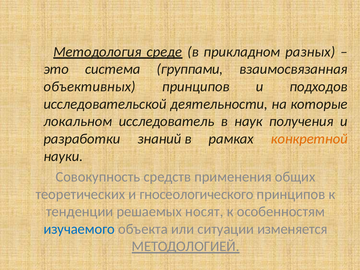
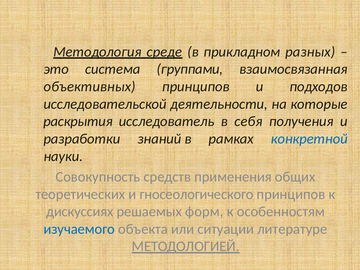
локальном: локальном -> раскрытия
наук: наук -> себя
конкретной colour: orange -> blue
тенденции: тенденции -> дискуссиях
носят: носят -> форм
изменяется: изменяется -> литературе
